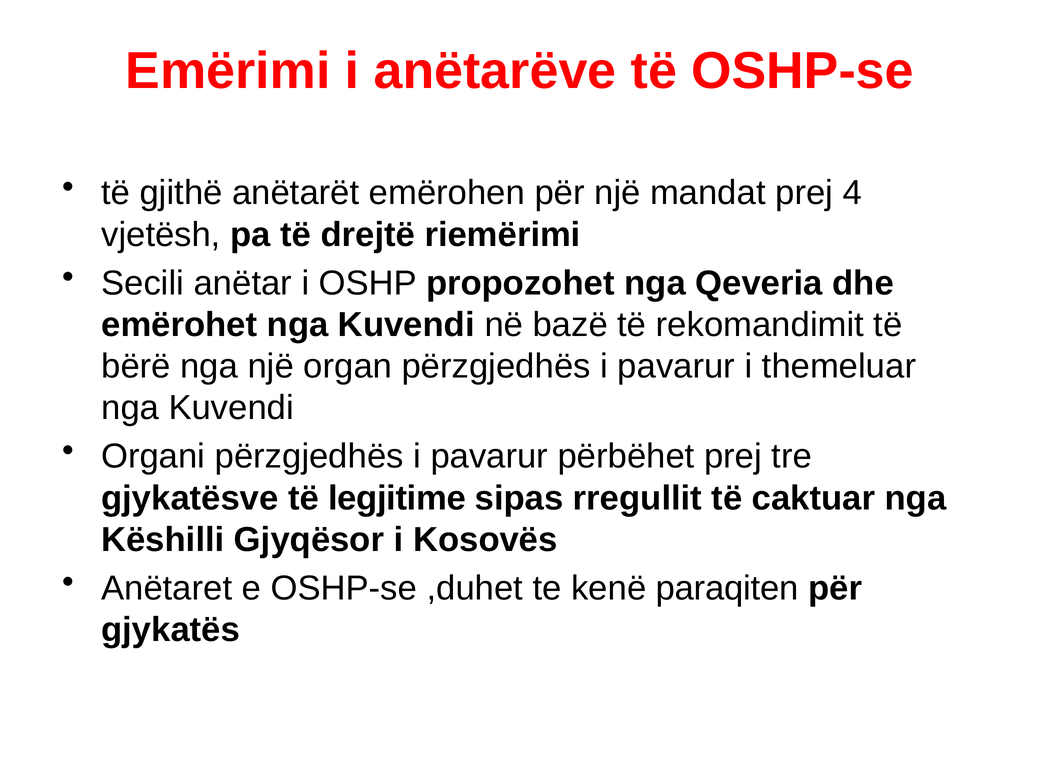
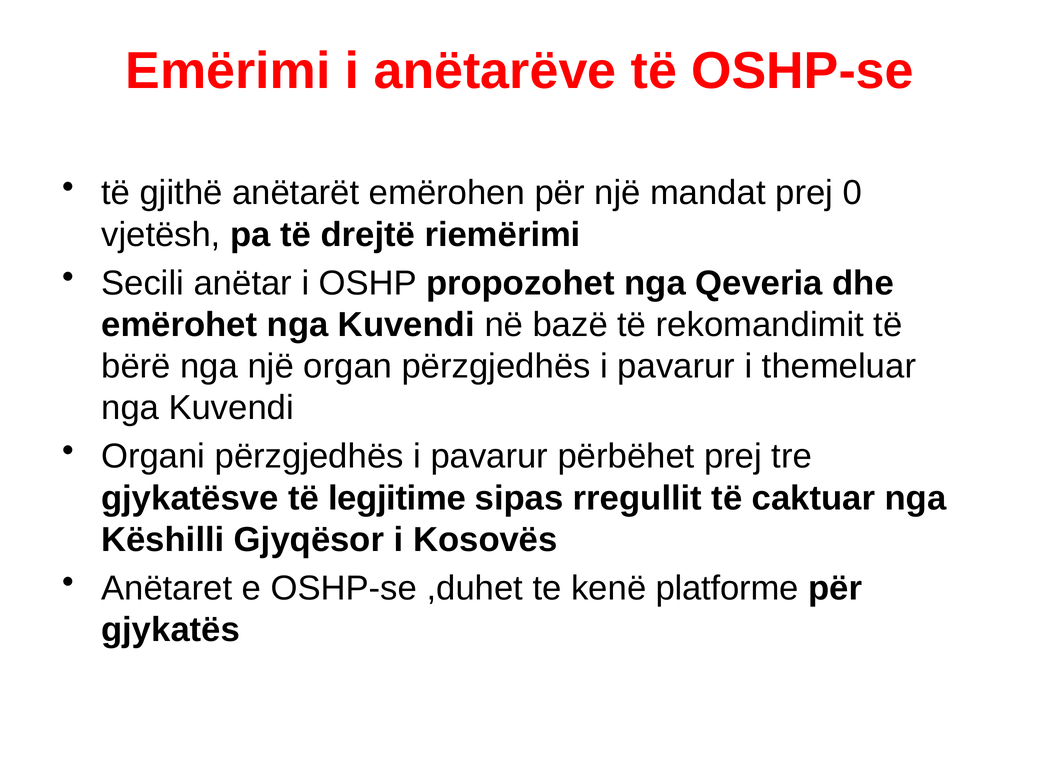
4: 4 -> 0
paraqiten: paraqiten -> platforme
